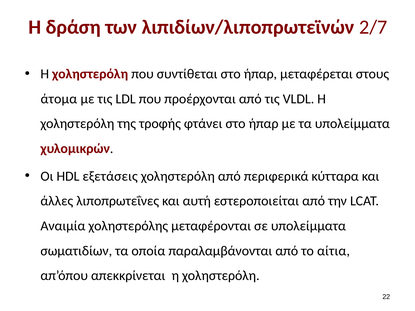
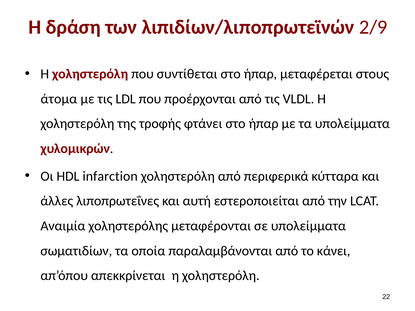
2/7: 2/7 -> 2/9
εξετάσεις: εξετάσεις -> infarction
αίτια: αίτια -> κάνει
